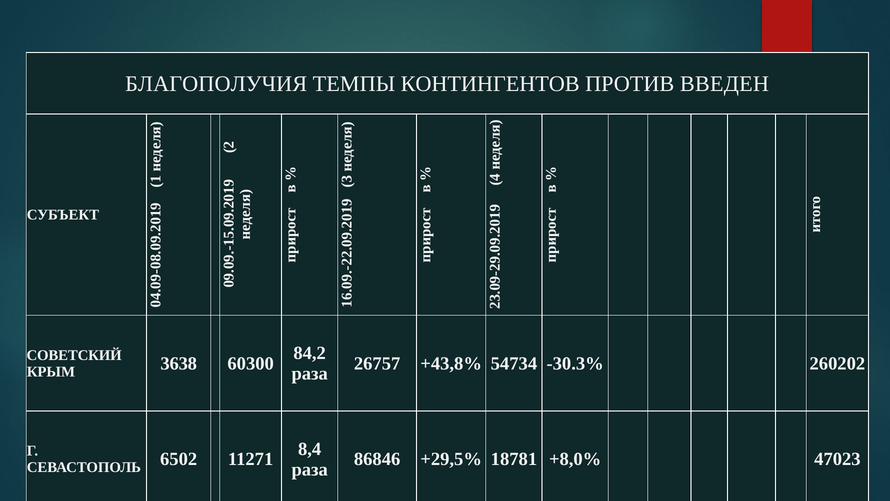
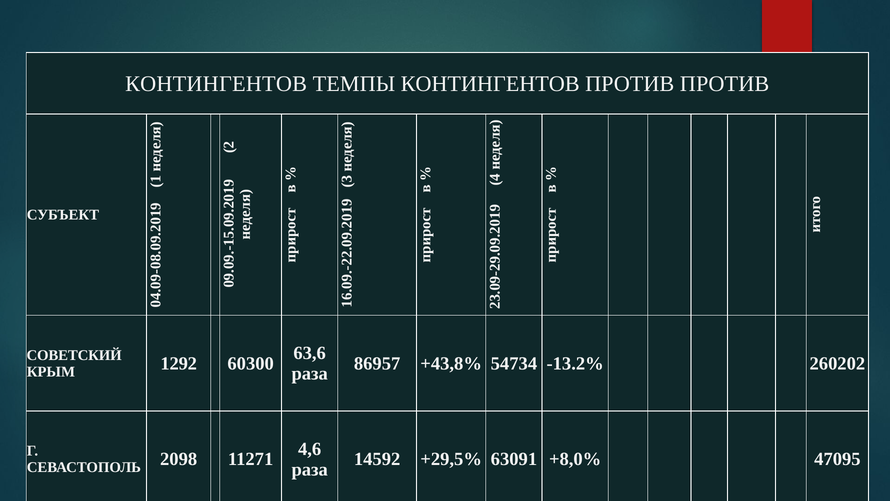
БЛАГОПОЛУЧИЯ at (216, 84): БЛАГОПОЛУЧИЯ -> КОНТИНГЕНТОВ
ПРОТИВ ВВЕДЕН: ВВЕДЕН -> ПРОТИВ
84,2: 84,2 -> 63,6
26757: 26757 -> 86957
-30.3%: -30.3% -> -13.2%
3638: 3638 -> 1292
8,4: 8,4 -> 4,6
86846: 86846 -> 14592
18781: 18781 -> 63091
47023: 47023 -> 47095
6502: 6502 -> 2098
